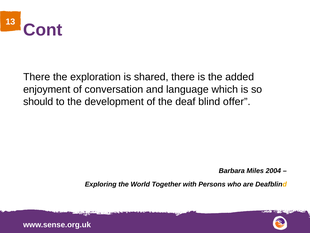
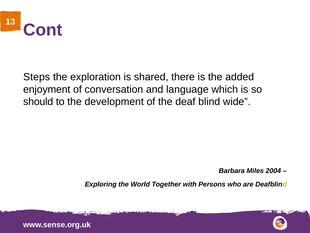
There at (37, 77): There -> Steps
offer: offer -> wide
